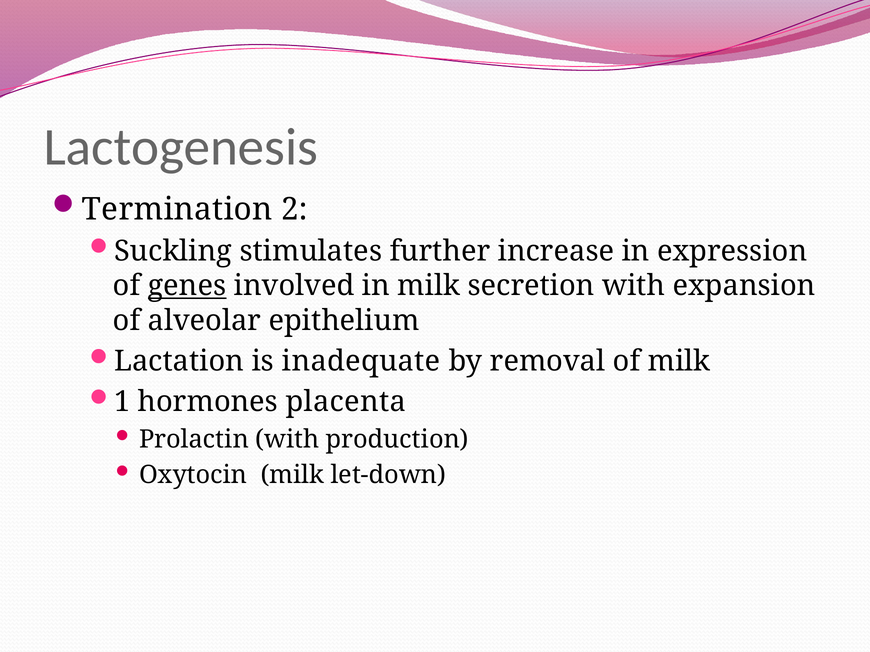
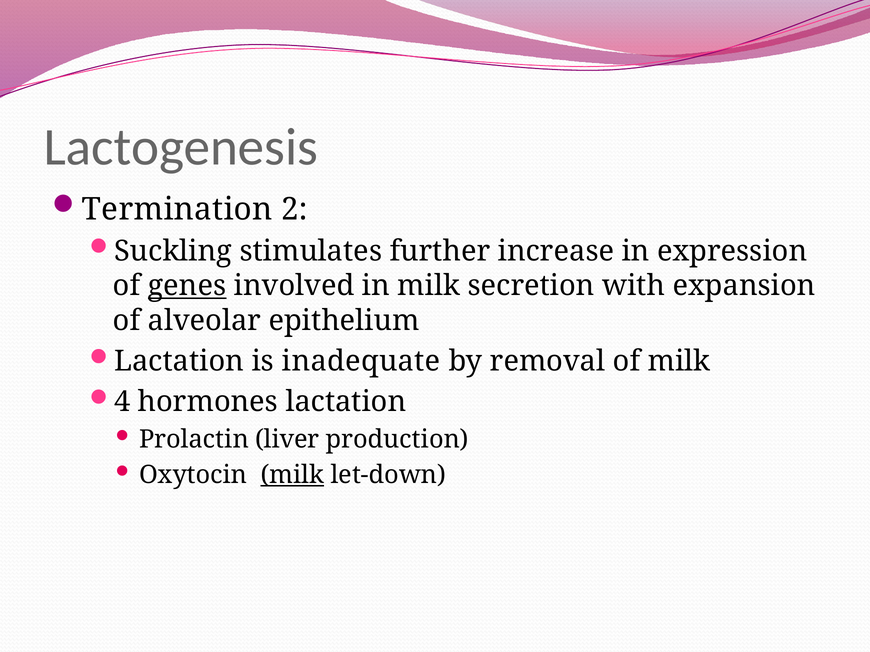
1: 1 -> 4
hormones placenta: placenta -> lactation
Prolactin with: with -> liver
milk at (292, 475) underline: none -> present
